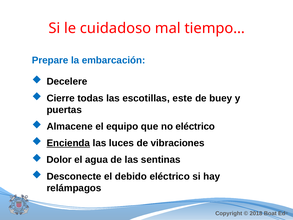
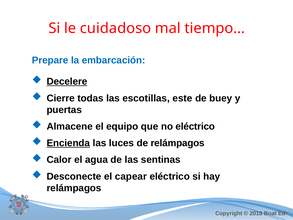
Decelere underline: none -> present
de vibraciones: vibraciones -> relámpagos
Dolor: Dolor -> Calor
debido: debido -> capear
